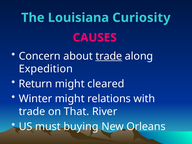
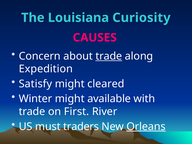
Return: Return -> Satisfy
relations: relations -> available
That: That -> First
buying: buying -> traders
Orleans underline: none -> present
